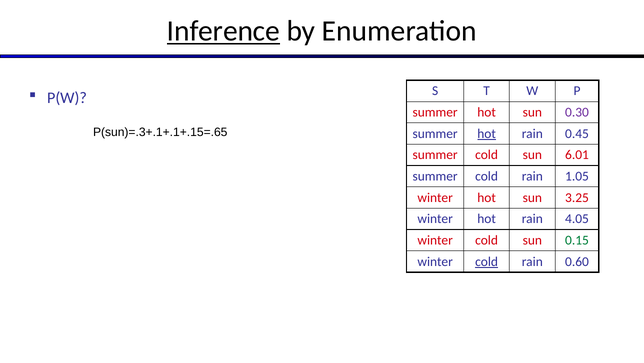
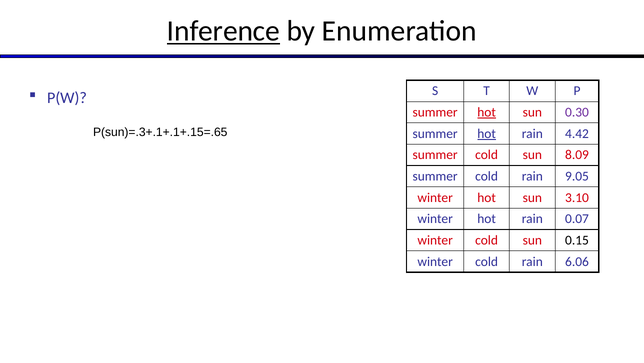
hot at (487, 112) underline: none -> present
0.45: 0.45 -> 4.42
6.01: 6.01 -> 8.09
1.05: 1.05 -> 9.05
3.25: 3.25 -> 3.10
4.05: 4.05 -> 0.07
0.15 colour: green -> black
cold at (487, 261) underline: present -> none
0.60: 0.60 -> 6.06
